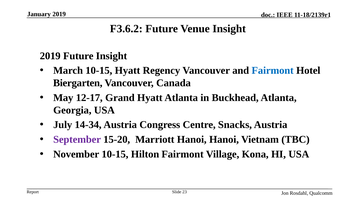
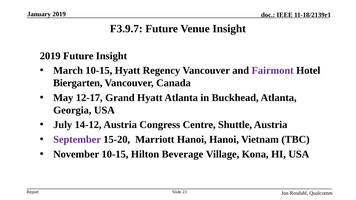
F3.6.2: F3.6.2 -> F3.9.7
Fairmont at (273, 71) colour: blue -> purple
14-34: 14-34 -> 14-12
Snacks: Snacks -> Shuttle
Hilton Fairmont: Fairmont -> Beverage
